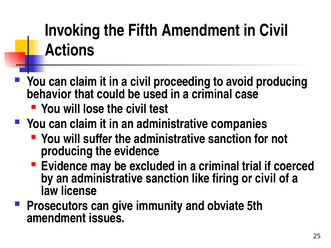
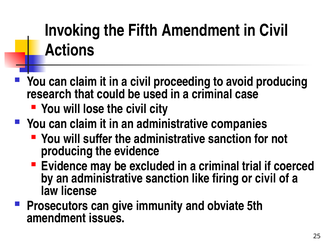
behavior: behavior -> research
test: test -> city
